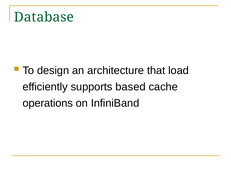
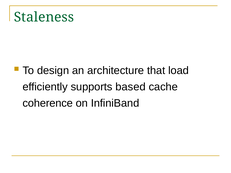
Database: Database -> Staleness
operations: operations -> coherence
